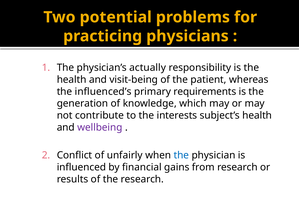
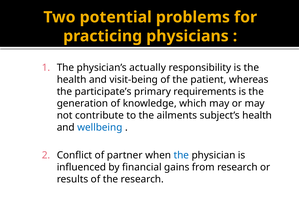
influenced’s: influenced’s -> participate’s
interests: interests -> ailments
wellbeing colour: purple -> blue
unfairly: unfairly -> partner
